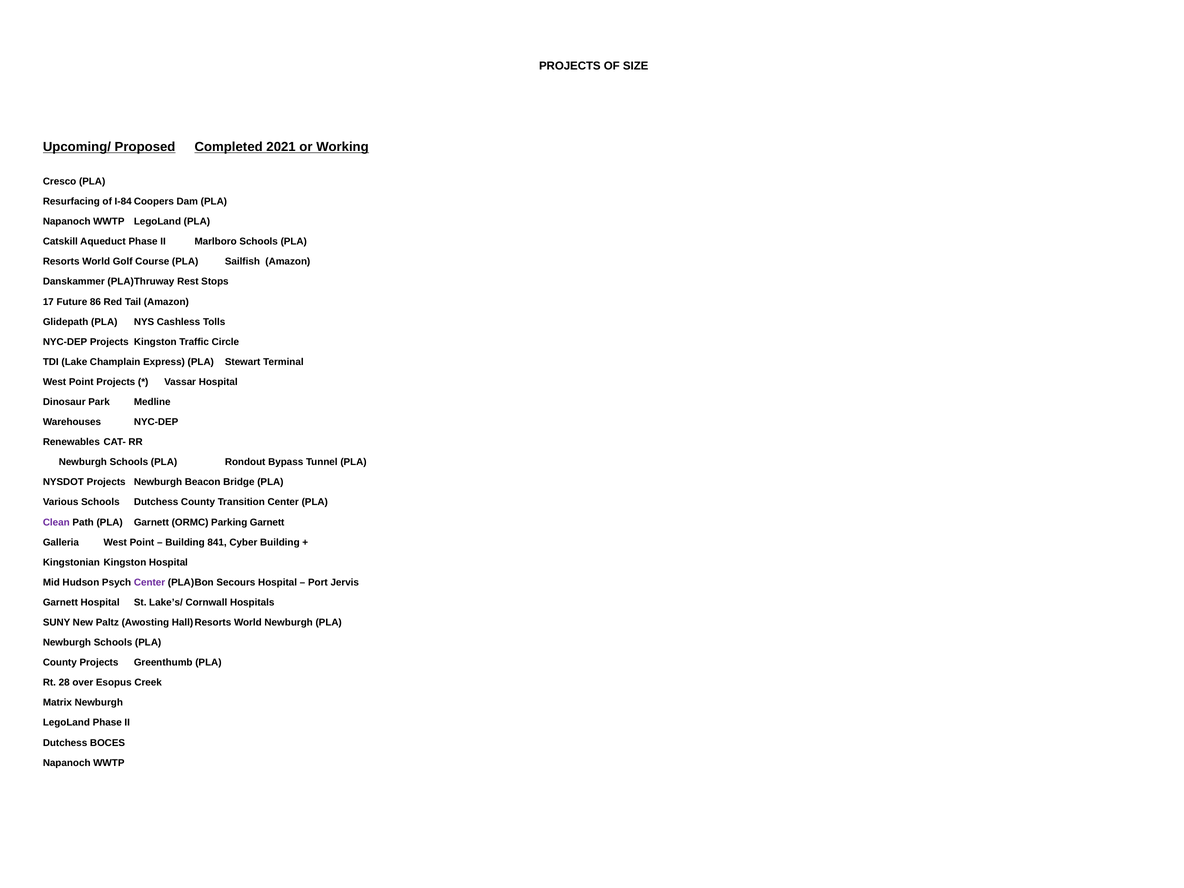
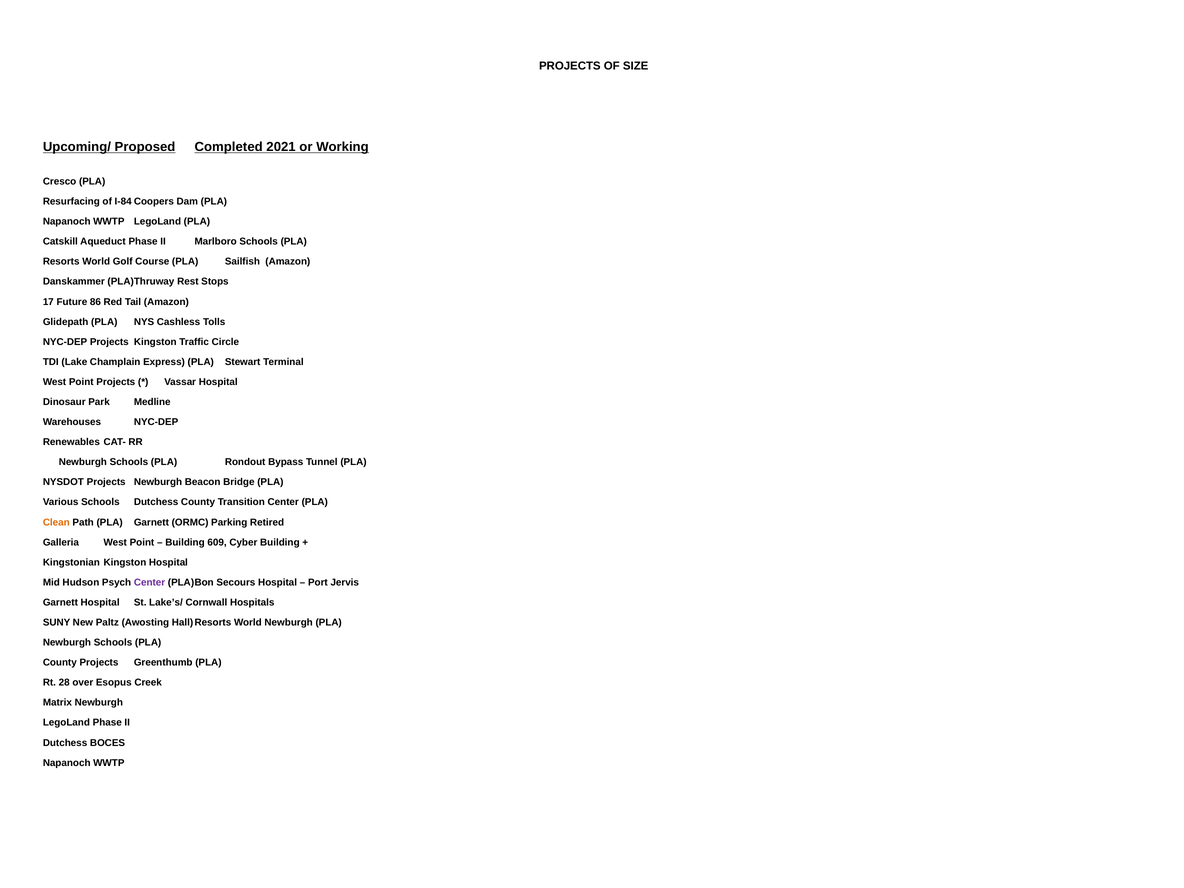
Clean colour: purple -> orange
Parking Garnett: Garnett -> Retired
841: 841 -> 609
